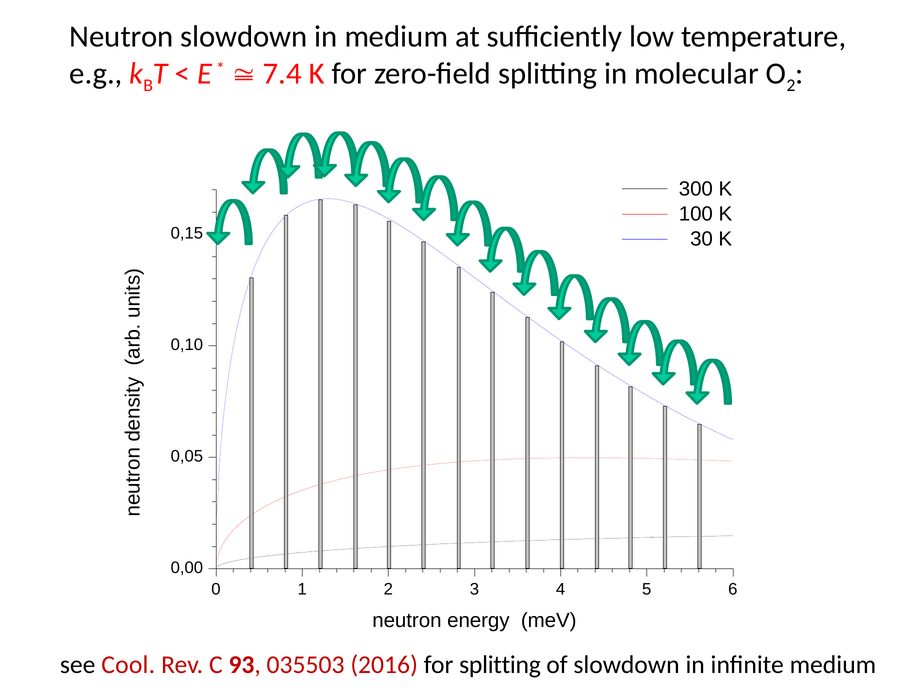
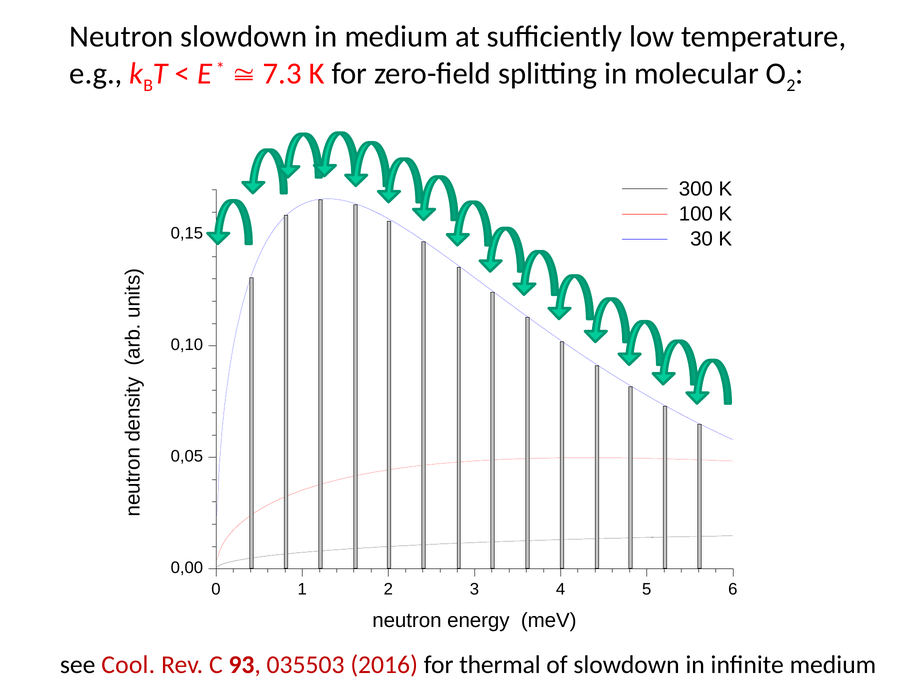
7.4: 7.4 -> 7.3
for splitting: splitting -> thermal
